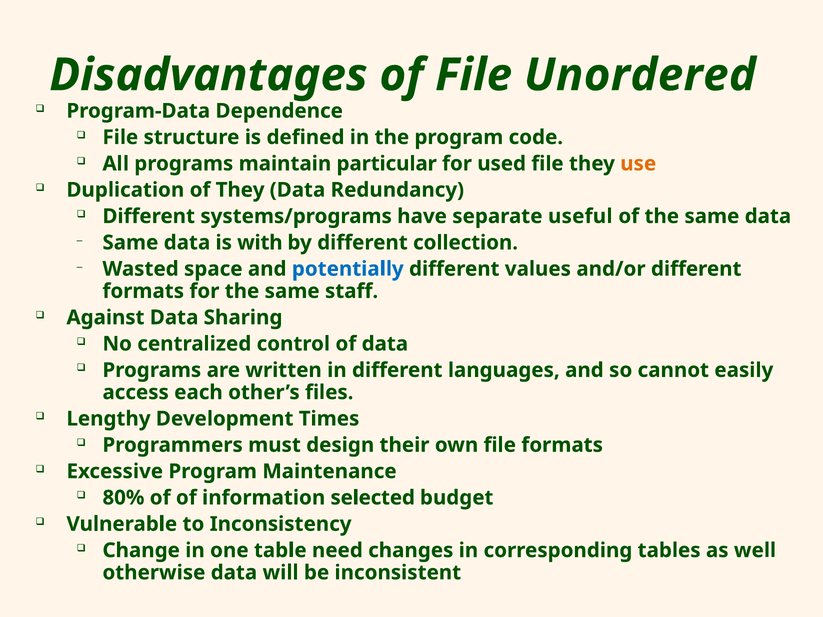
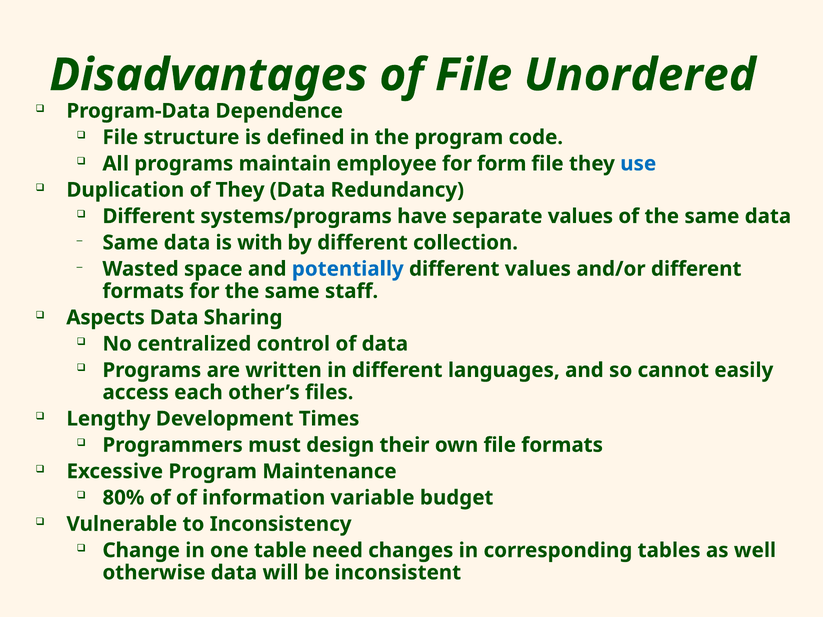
particular: particular -> employee
used: used -> form
use colour: orange -> blue
separate useful: useful -> values
Against: Against -> Aspects
selected: selected -> variable
